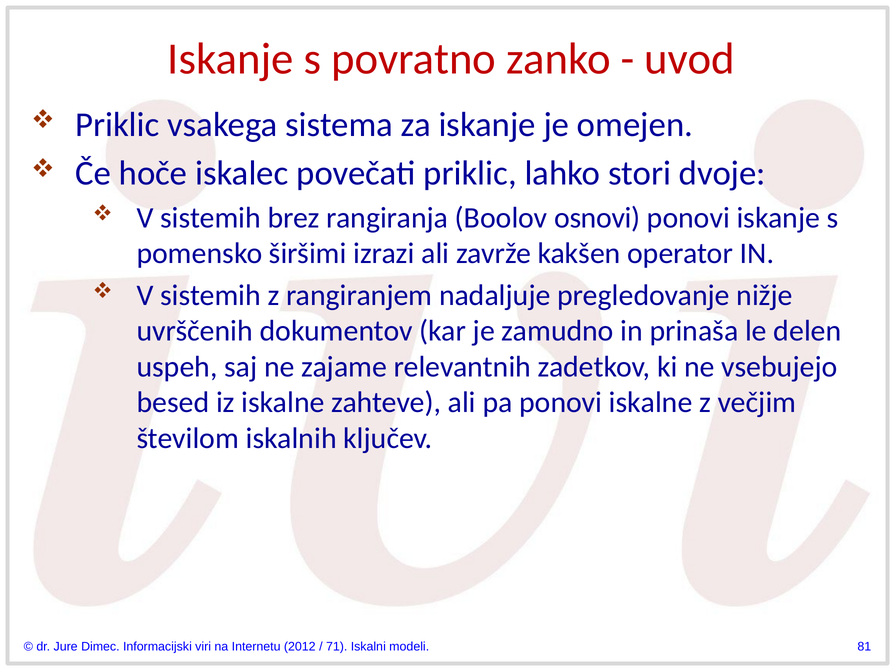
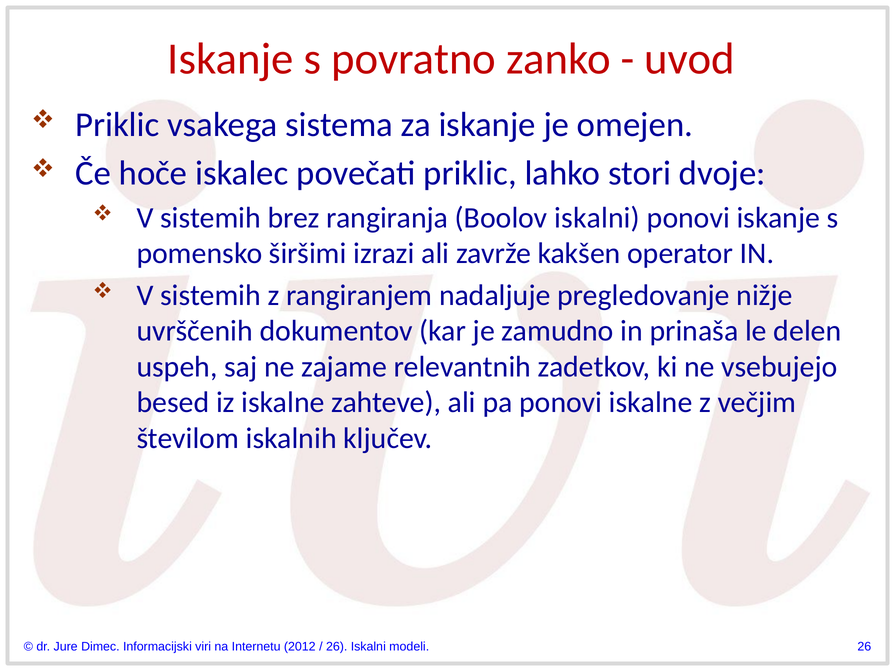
Boolov osnovi: osnovi -> iskalni
71 at (337, 647): 71 -> 26
modeli 81: 81 -> 26
